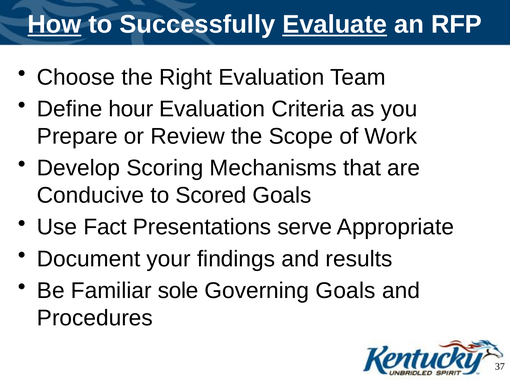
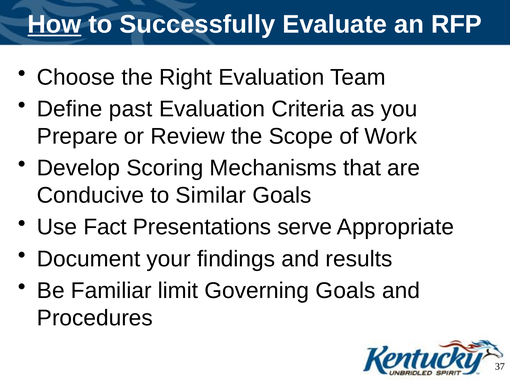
Evaluate underline: present -> none
hour: hour -> past
Scored: Scored -> Similar
sole: sole -> limit
